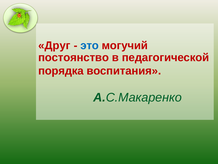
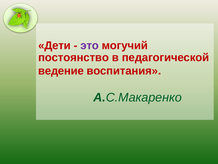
Друг: Друг -> Дети
это colour: blue -> purple
порядка: порядка -> ведение
